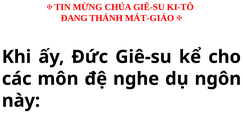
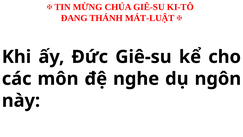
MÁT-GIÁO: MÁT-GIÁO -> MÁT-LUẬT
